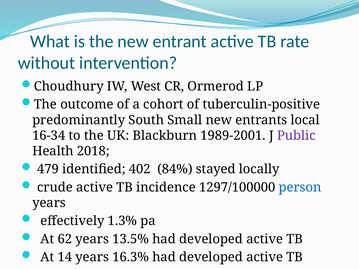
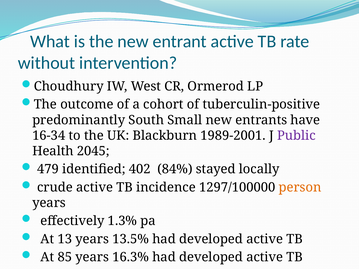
local: local -> have
2018: 2018 -> 2045
person colour: blue -> orange
62: 62 -> 13
14: 14 -> 85
